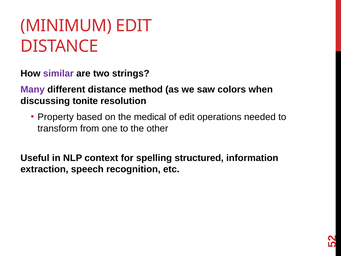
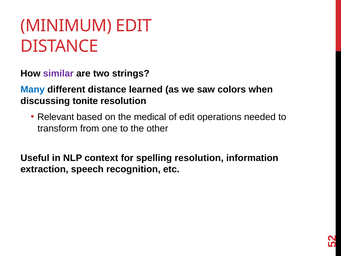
Many colour: purple -> blue
method: method -> learned
Property: Property -> Relevant
spelling structured: structured -> resolution
